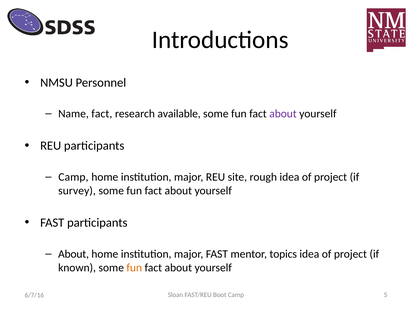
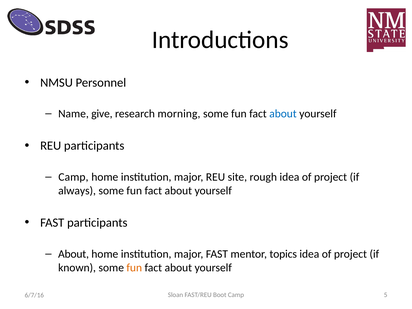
Name fact: fact -> give
available: available -> morning
about at (283, 114) colour: purple -> blue
survey: survey -> always
